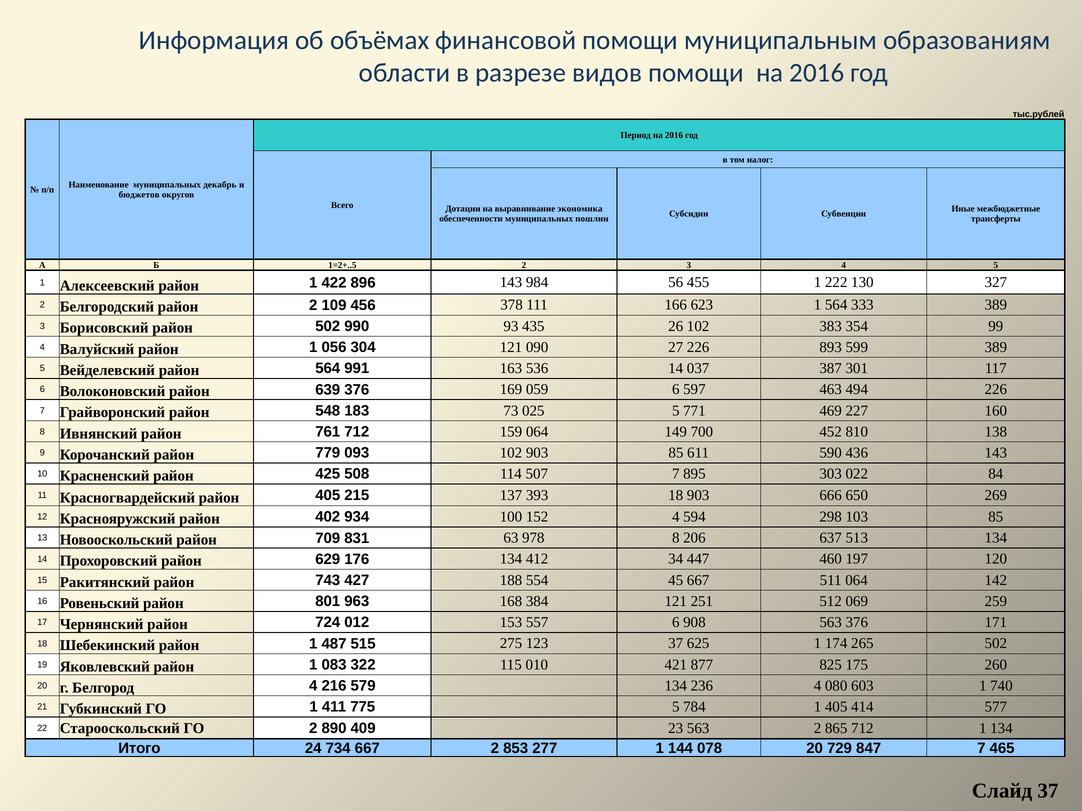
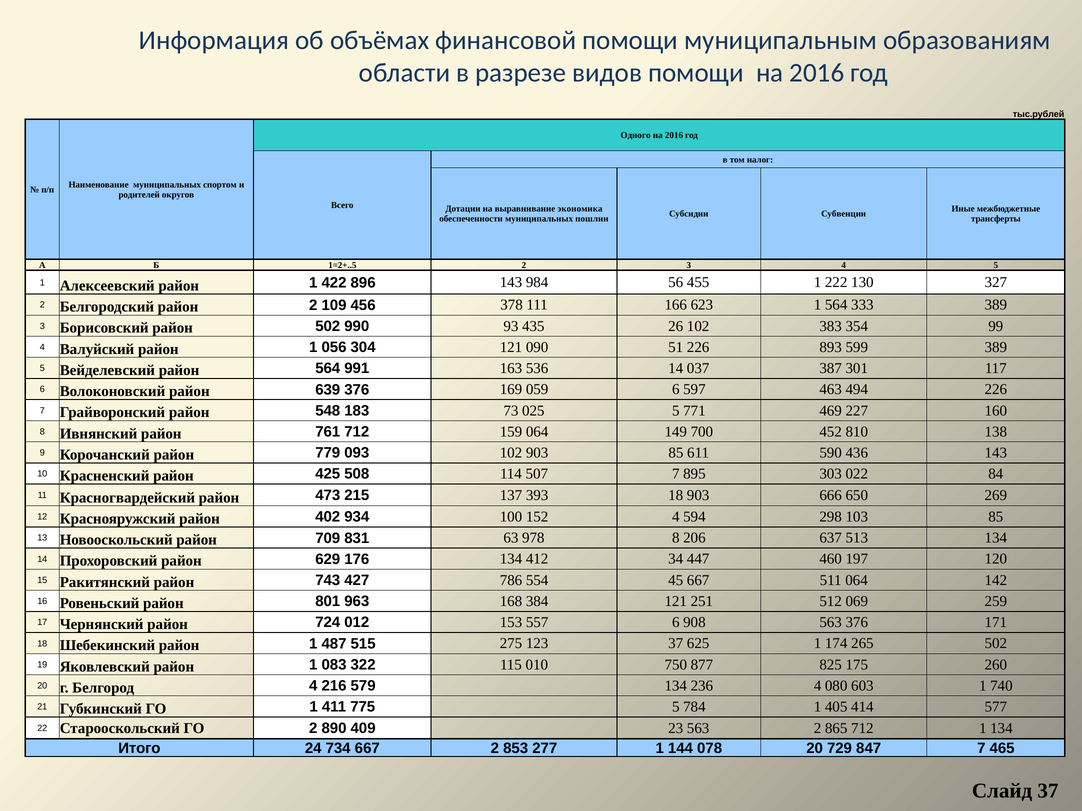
Период: Период -> Одного
декабрь: декабрь -> спортом
бюджетов: бюджетов -> родителей
27: 27 -> 51
район 405: 405 -> 473
188: 188 -> 786
421: 421 -> 750
